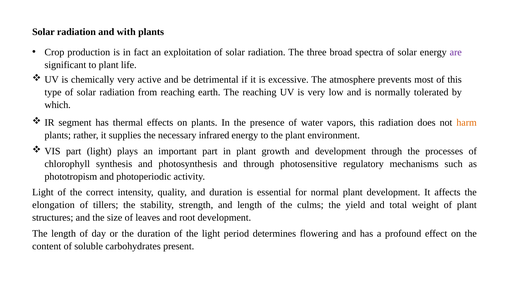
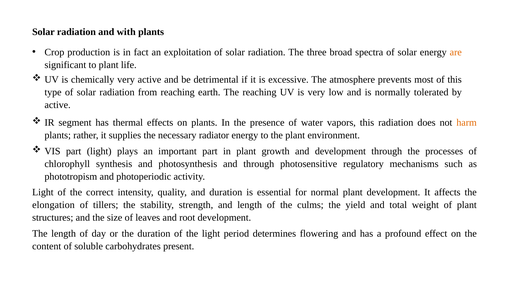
are colour: purple -> orange
which at (58, 105): which -> active
infrared: infrared -> radiator
